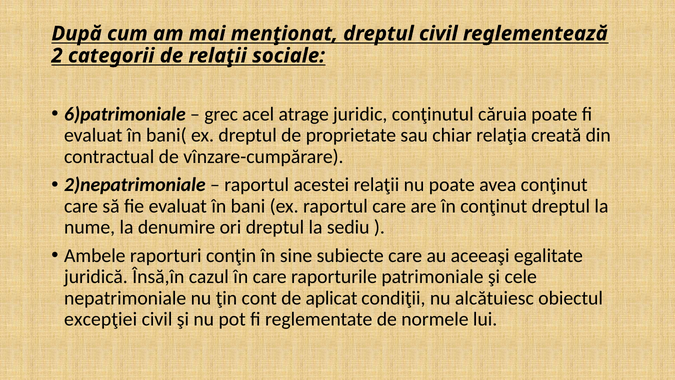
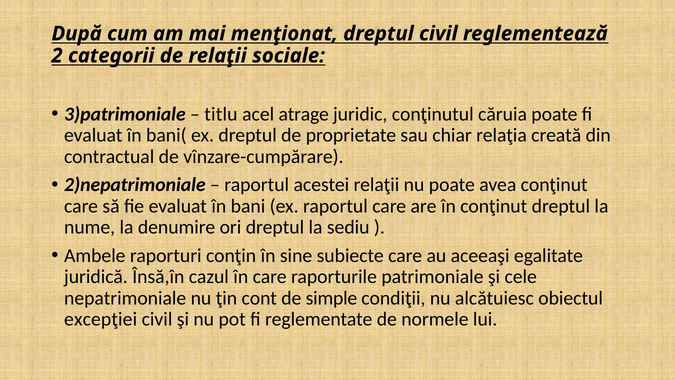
6)patrimoniale: 6)patrimoniale -> 3)patrimoniale
grec: grec -> titlu
aplicat: aplicat -> simple
